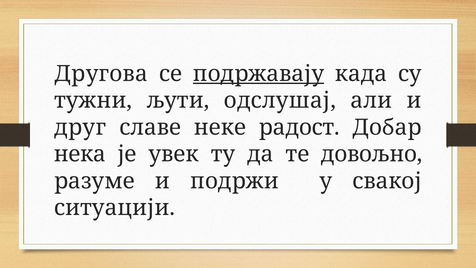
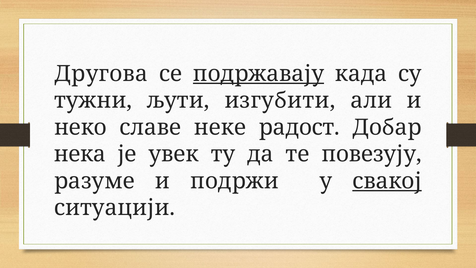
одслушај: одслушај -> изгубити
друг: друг -> неко
довољно: довољно -> повезују
свакој underline: none -> present
